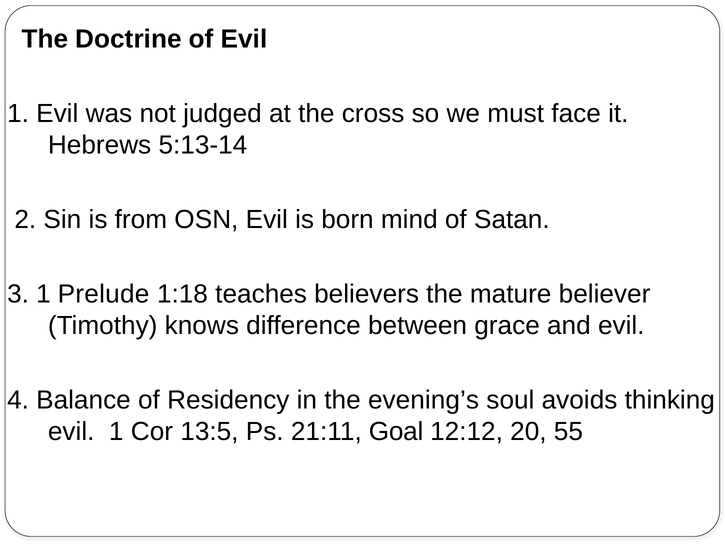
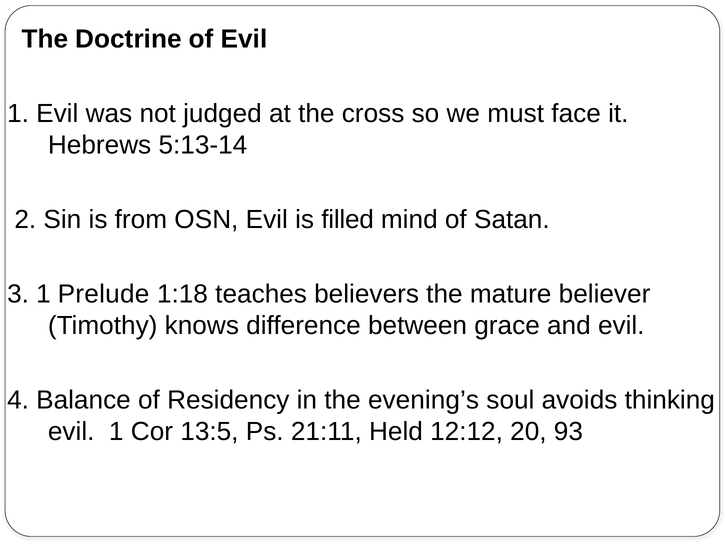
born: born -> filled
Goal: Goal -> Held
55: 55 -> 93
